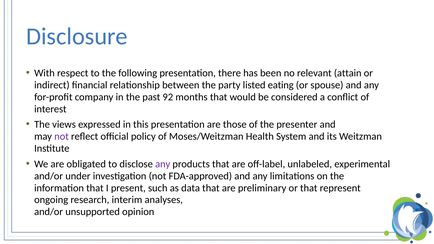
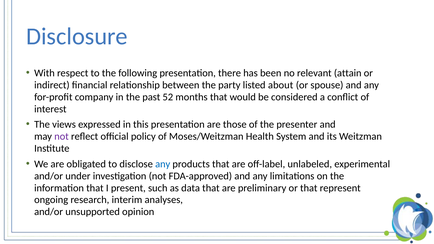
eating: eating -> about
92: 92 -> 52
any at (163, 164) colour: purple -> blue
